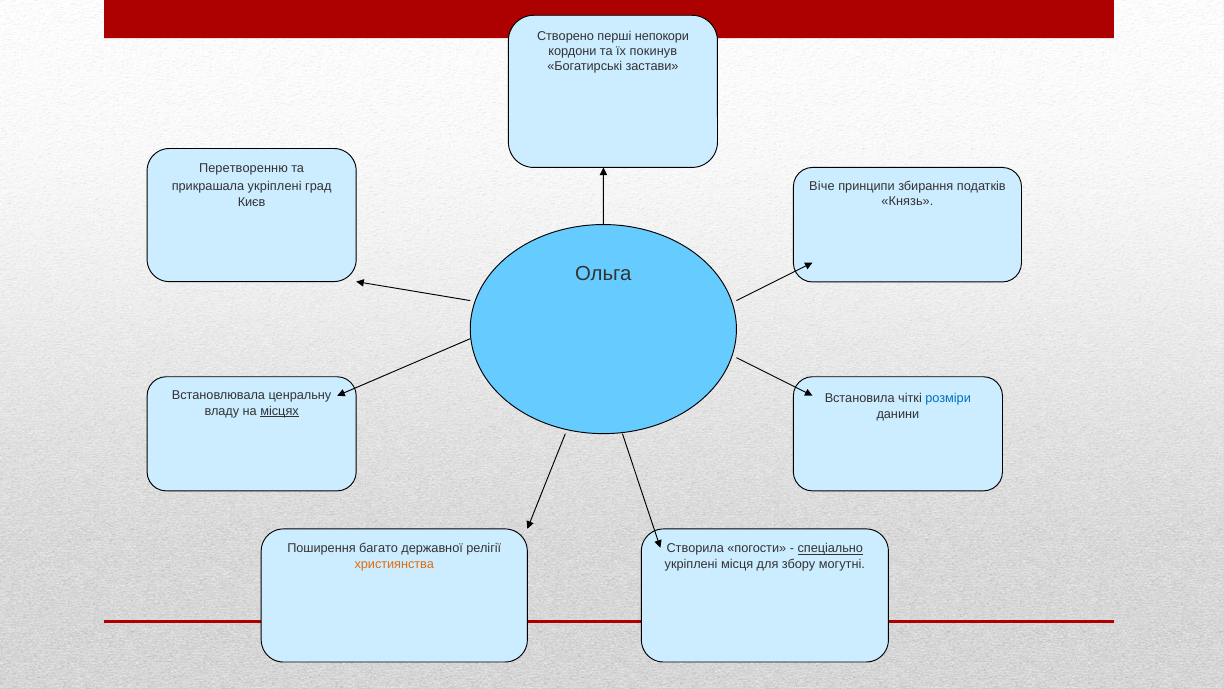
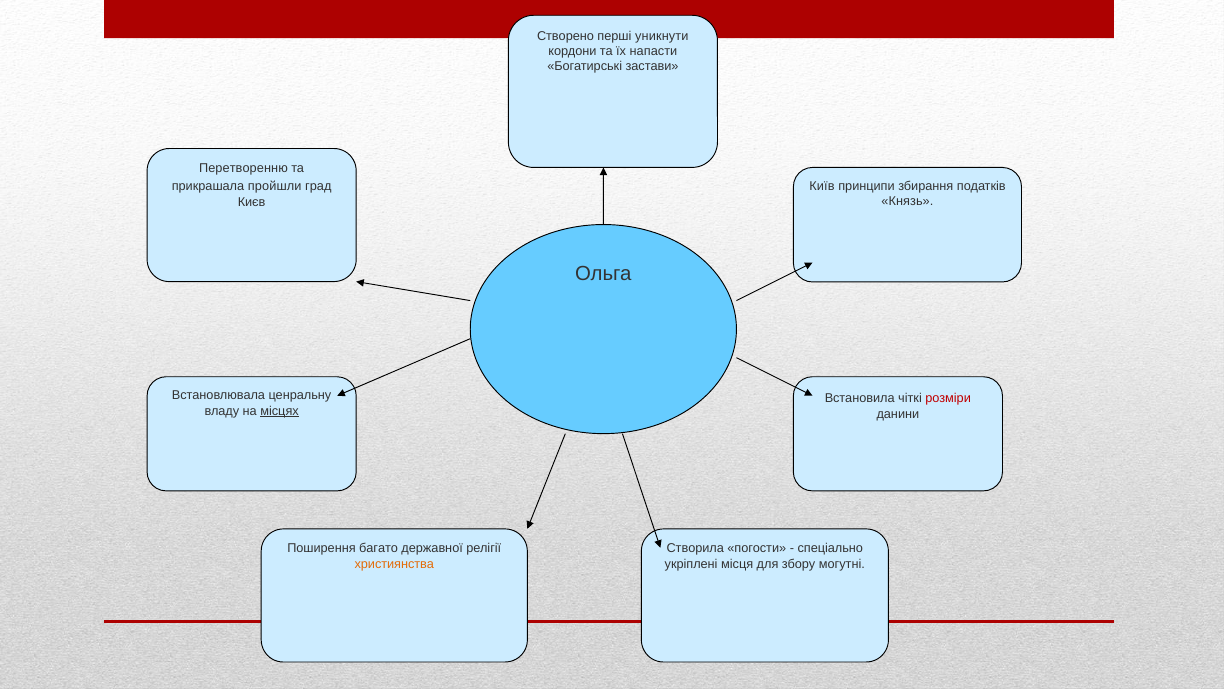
непокори: непокори -> уникнути
покинув: покинув -> напасти
прикрашала укріплені: укріплені -> пройшли
Віче: Віче -> Київ
розміри colour: blue -> red
спеціально underline: present -> none
